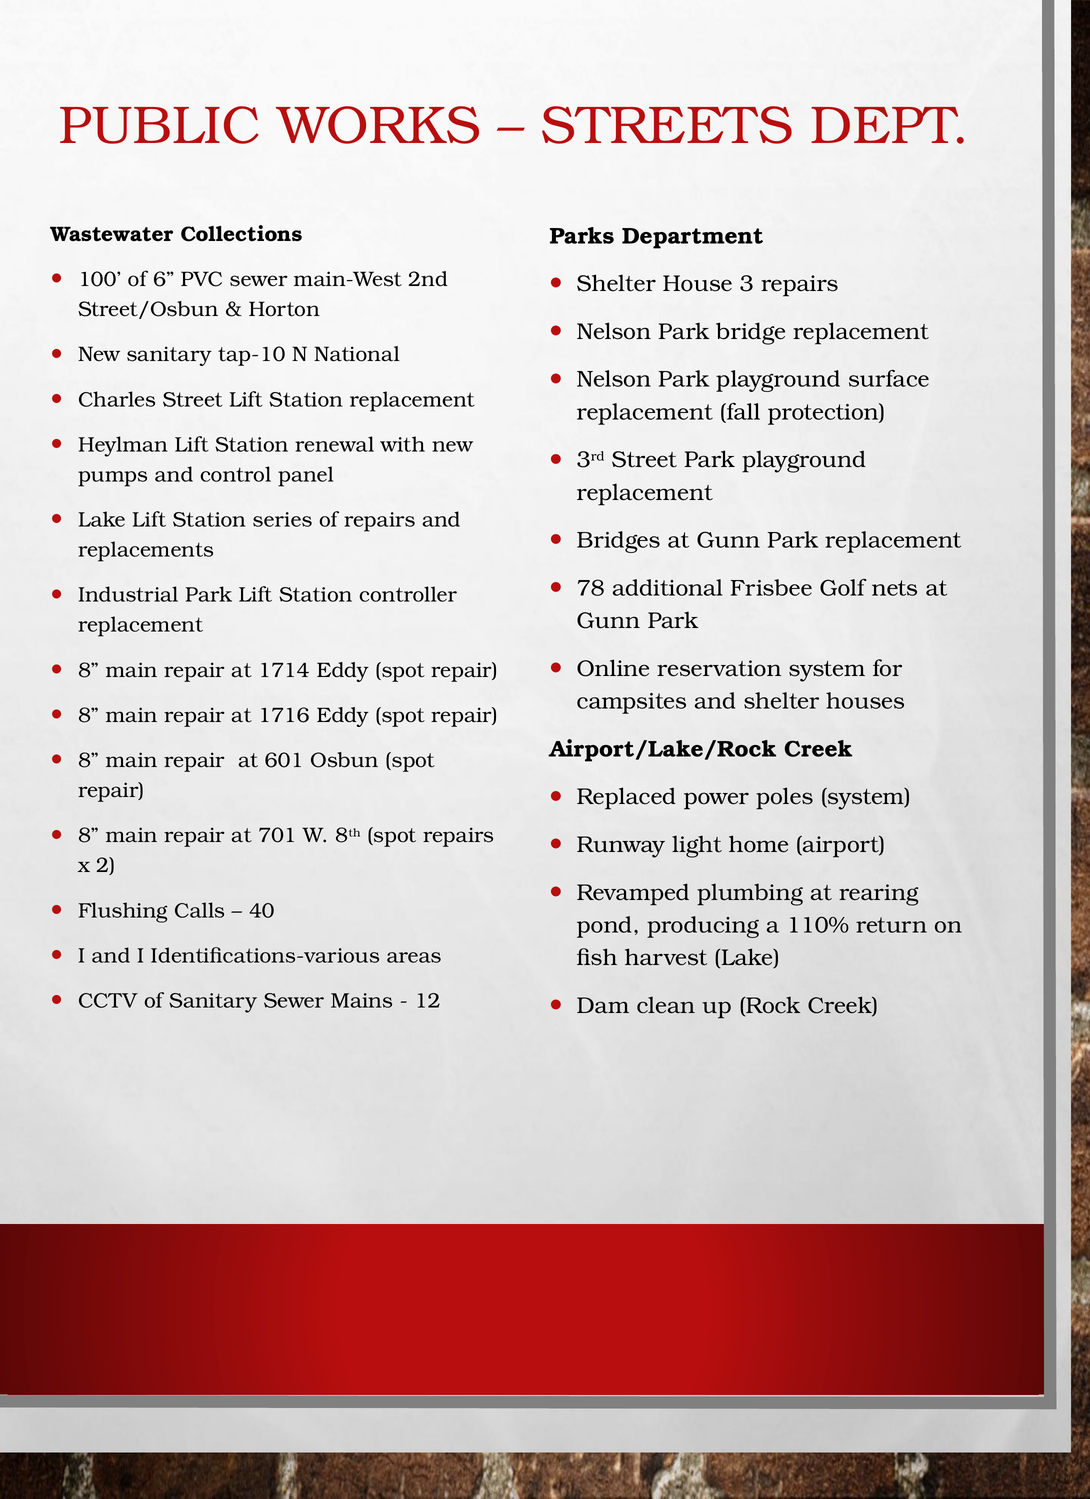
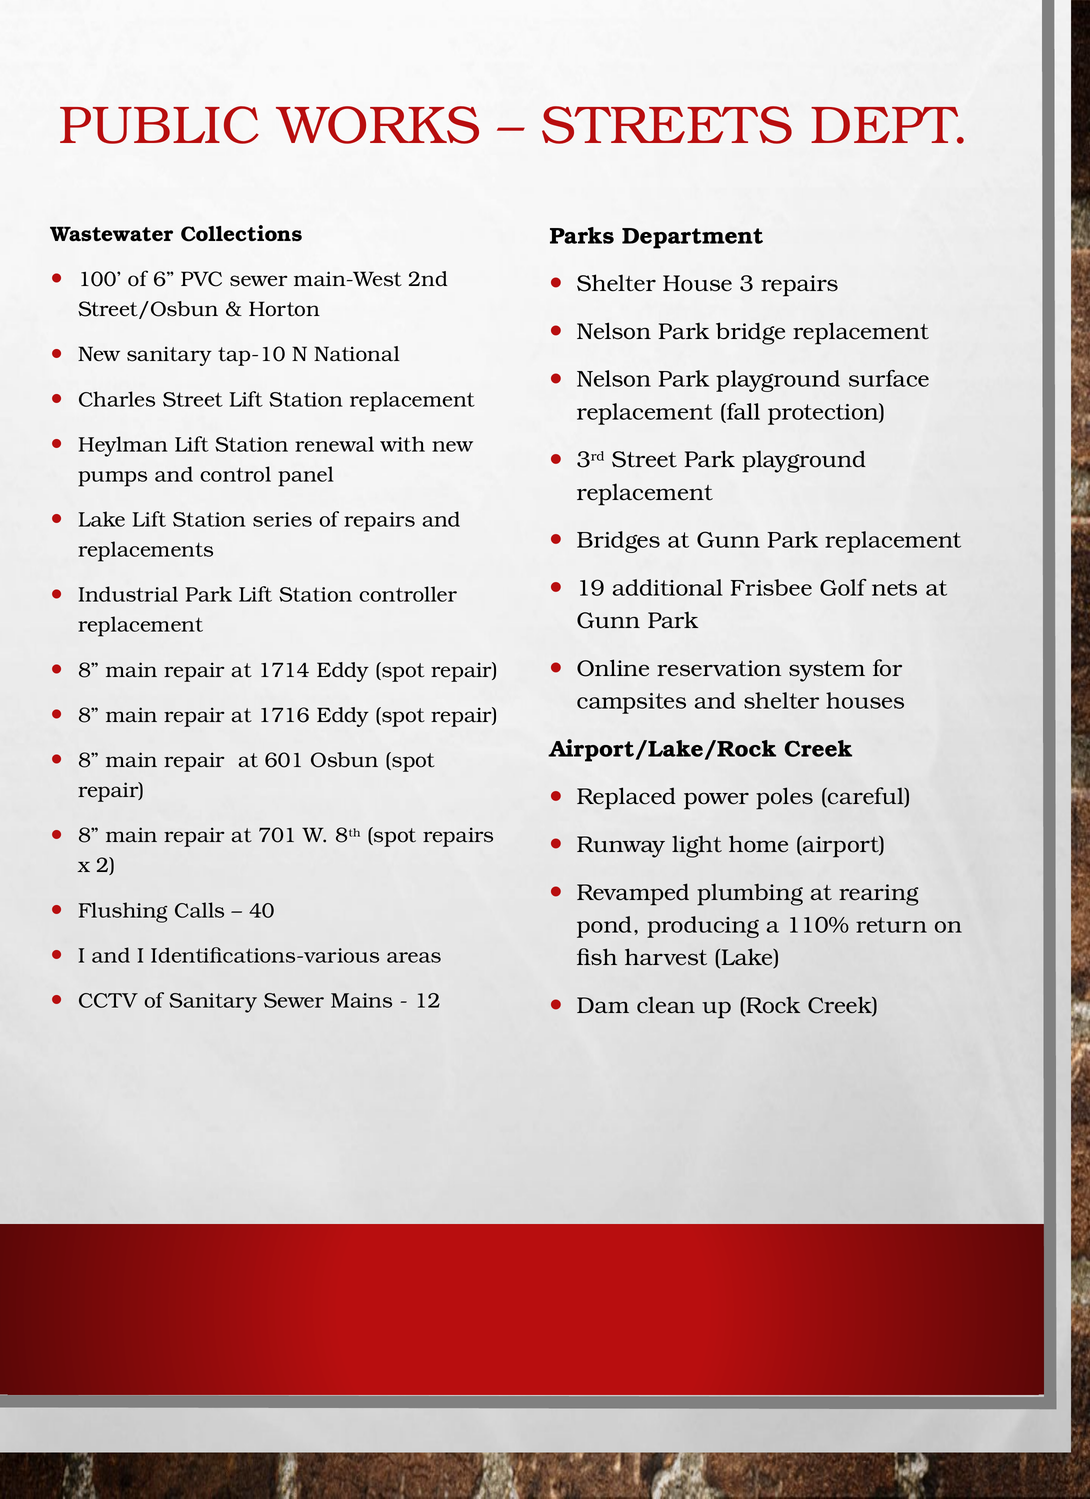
78: 78 -> 19
poles system: system -> careful
